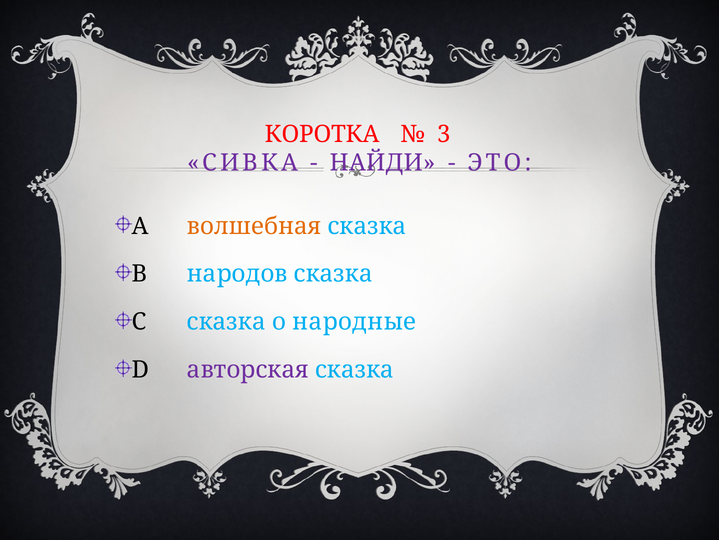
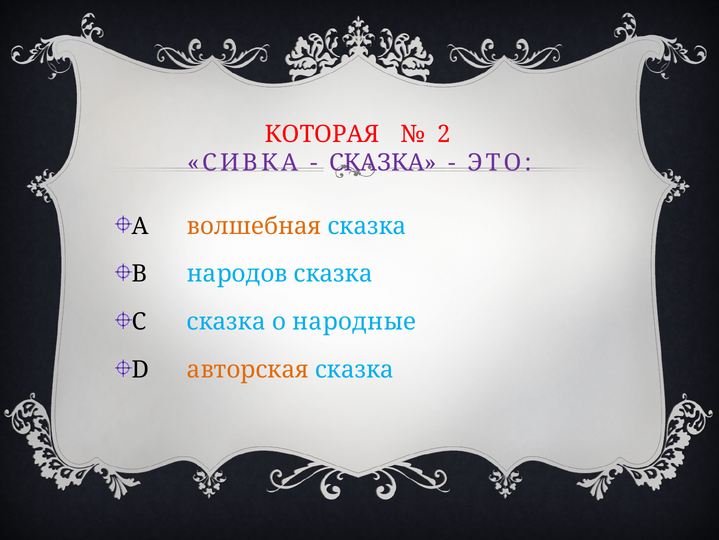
КОРОТКА: КОРОТКА -> КОТОРАЯ
3: 3 -> 2
НАЙДИ at (383, 163): НАЙДИ -> СКАЗКА
авторская colour: purple -> orange
